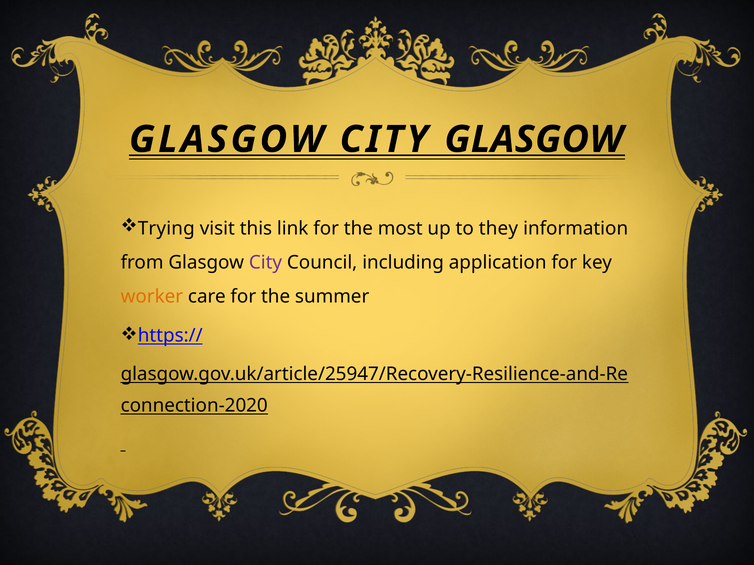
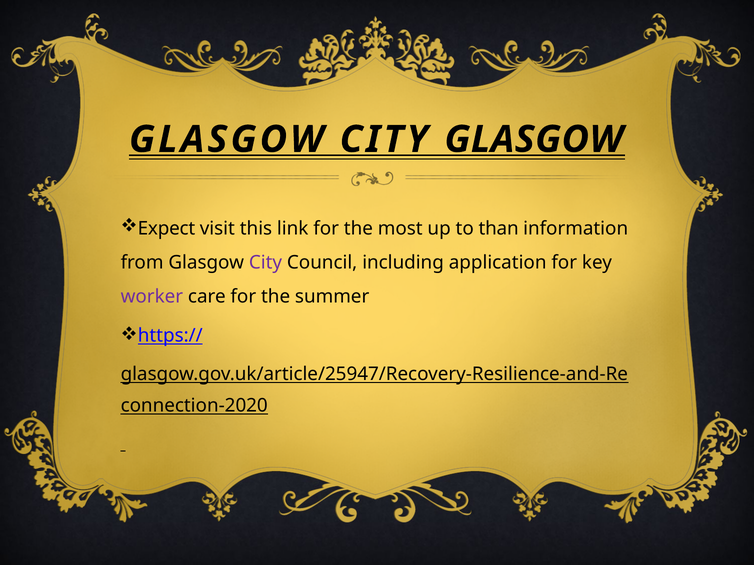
Trying: Trying -> Expect
they: they -> than
worker colour: orange -> purple
